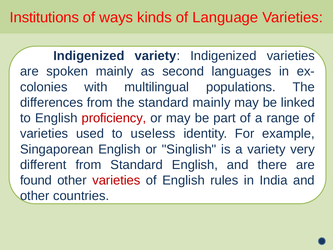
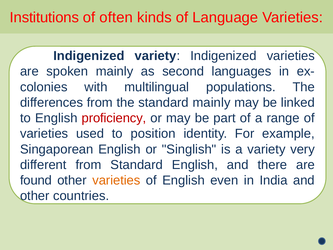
ways: ways -> often
useless: useless -> position
varieties at (116, 180) colour: red -> orange
rules: rules -> even
